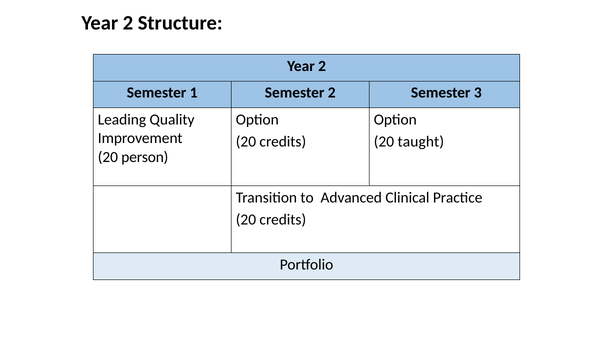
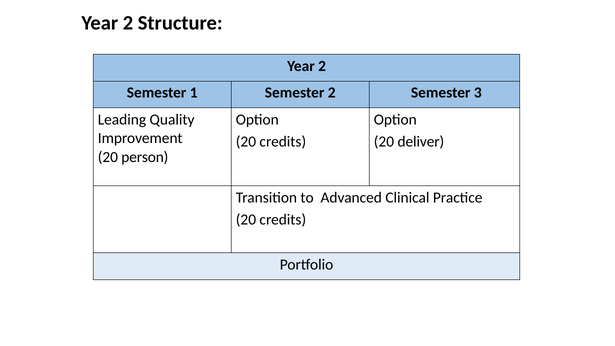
taught: taught -> deliver
